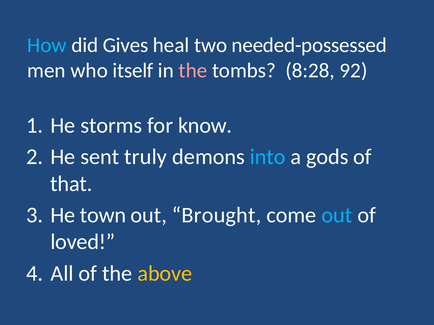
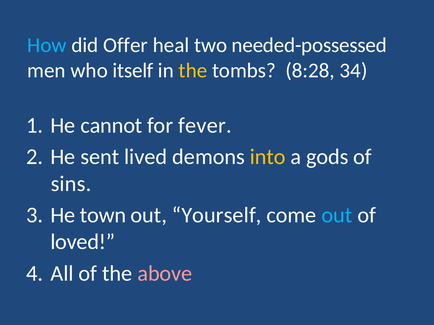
Gives: Gives -> Offer
the at (193, 71) colour: pink -> yellow
92: 92 -> 34
storms: storms -> cannot
know: know -> fever
truly: truly -> lived
into colour: light blue -> yellow
that: that -> sins
Brought: Brought -> Yourself
above colour: yellow -> pink
